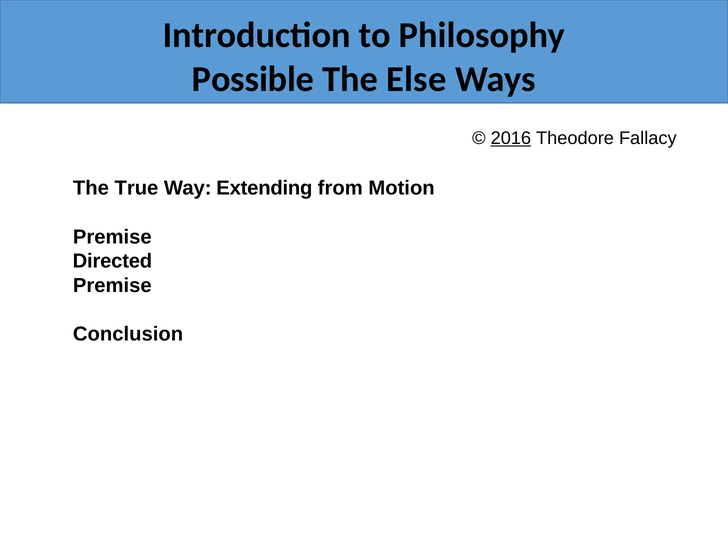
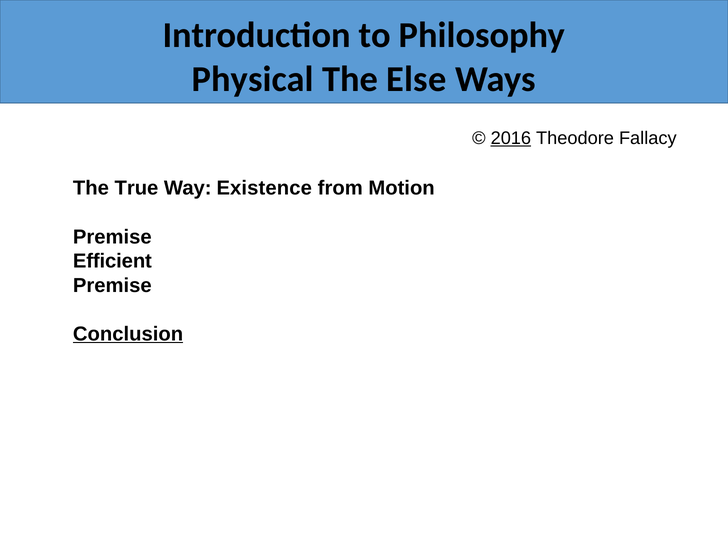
Possible: Possible -> Physical
Extending: Extending -> Existence
Directed: Directed -> Efficient
Conclusion underline: none -> present
